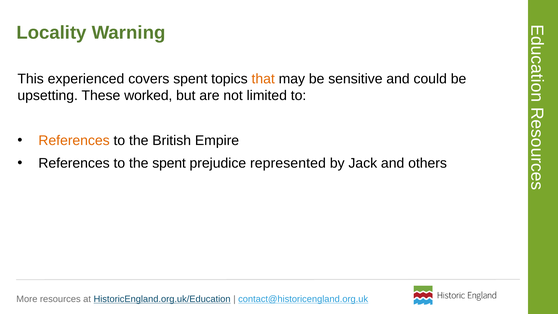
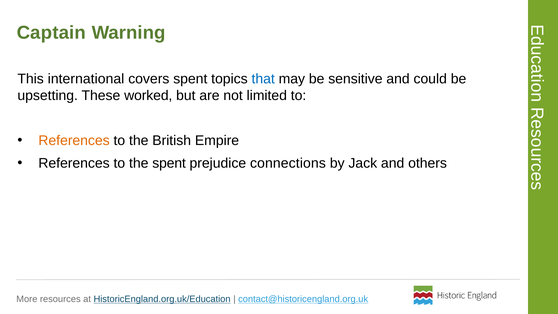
Locality: Locality -> Captain
experienced: experienced -> international
that colour: orange -> blue
represented: represented -> connections
